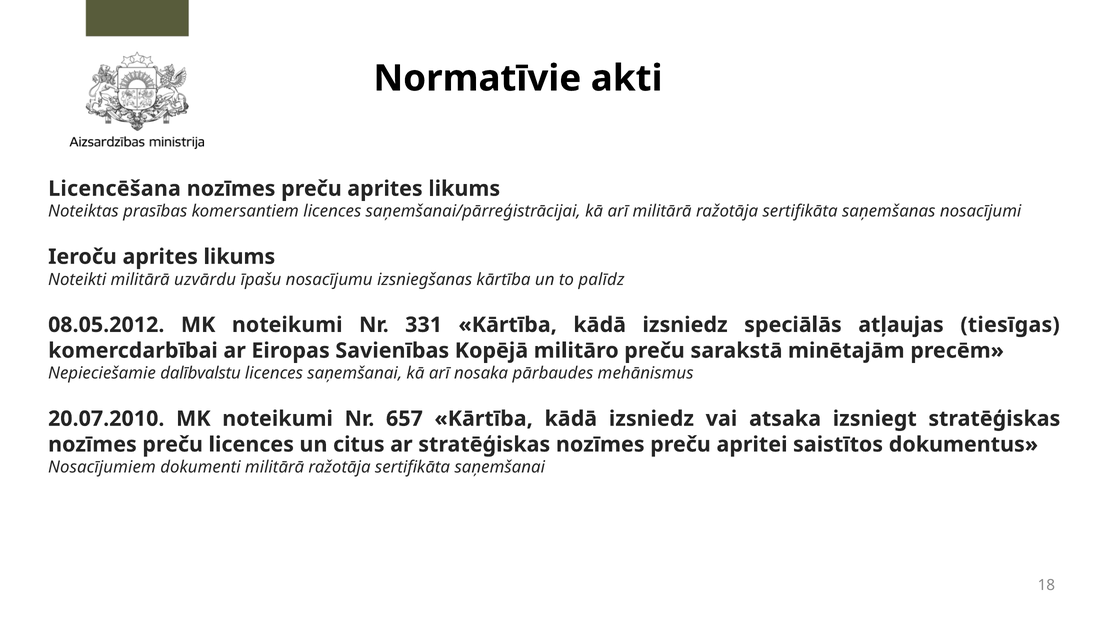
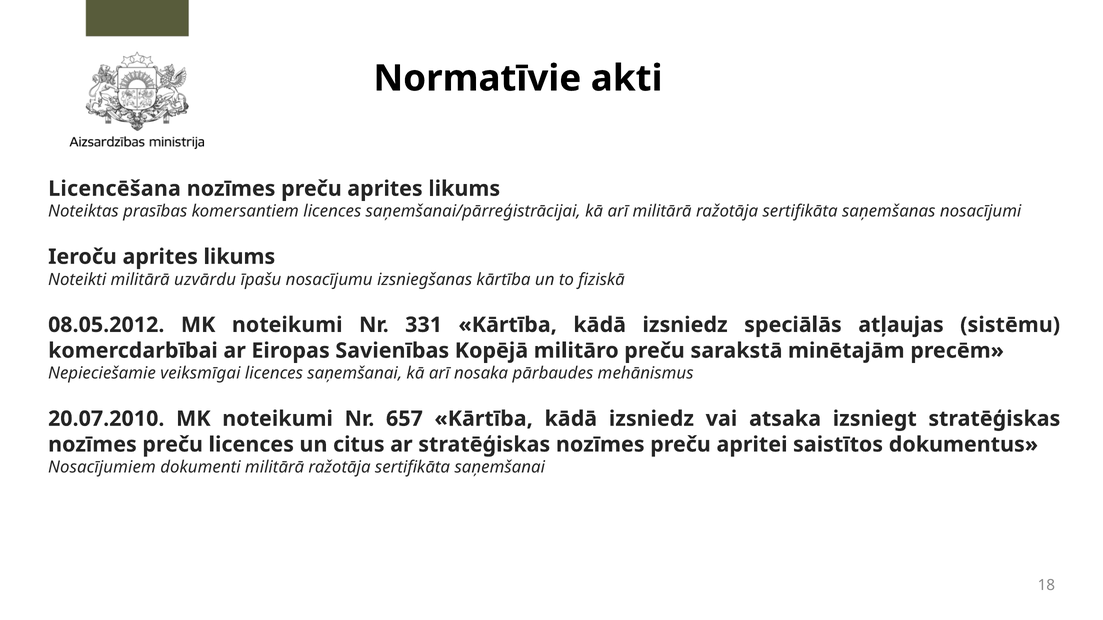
palīdz: palīdz -> fiziskā
tiesīgas: tiesīgas -> sistēmu
dalībvalstu: dalībvalstu -> veiksmīgai
